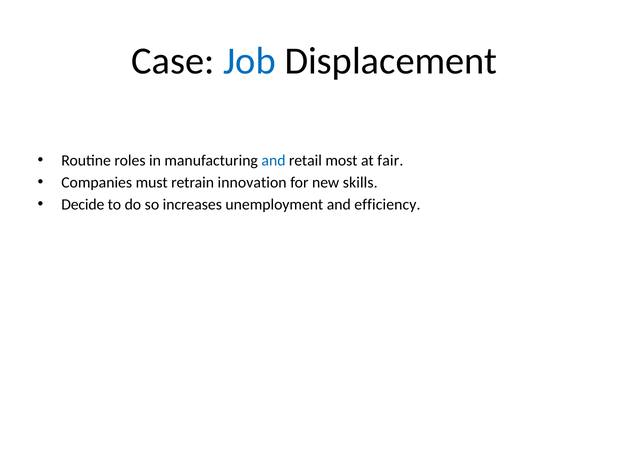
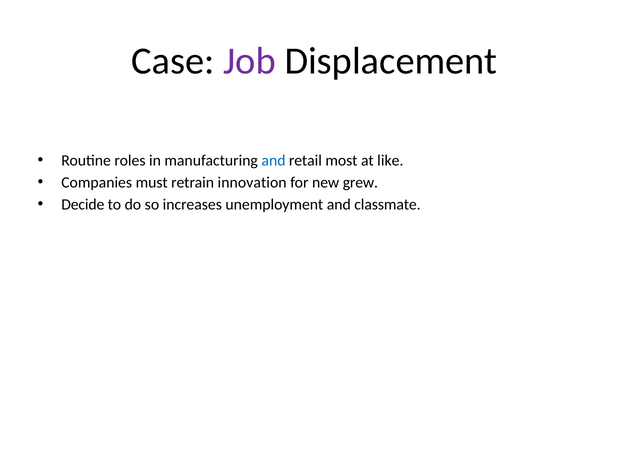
Job colour: blue -> purple
fair: fair -> like
skills: skills -> grew
efficiency: efficiency -> classmate
